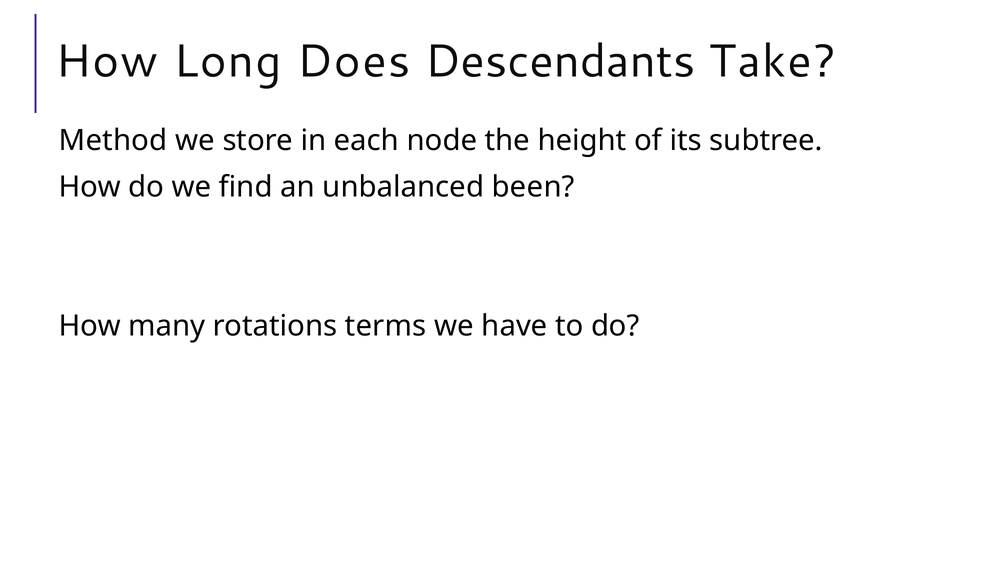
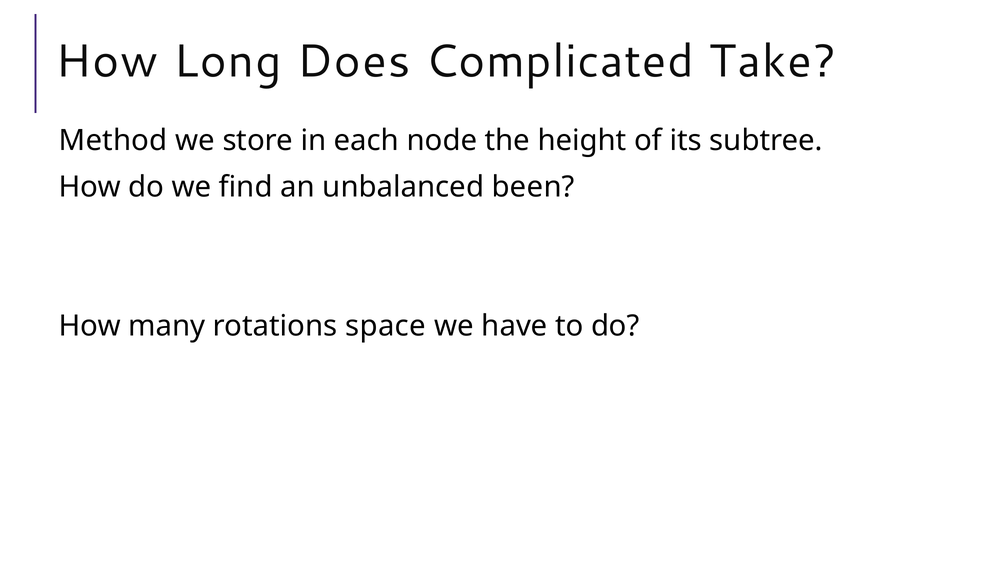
Descendants: Descendants -> Complicated
terms: terms -> space
